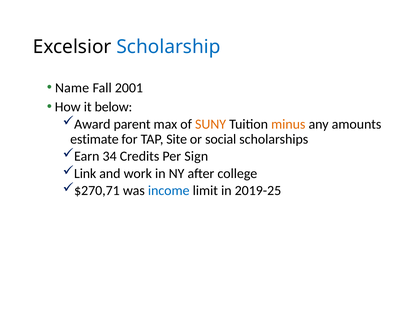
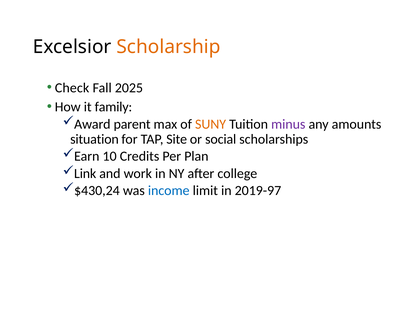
Scholarship colour: blue -> orange
Name: Name -> Check
2001: 2001 -> 2025
below: below -> family
minus colour: orange -> purple
estimate: estimate -> situation
34: 34 -> 10
Sign: Sign -> Plan
$270,71: $270,71 -> $430,24
2019-25: 2019-25 -> 2019-97
